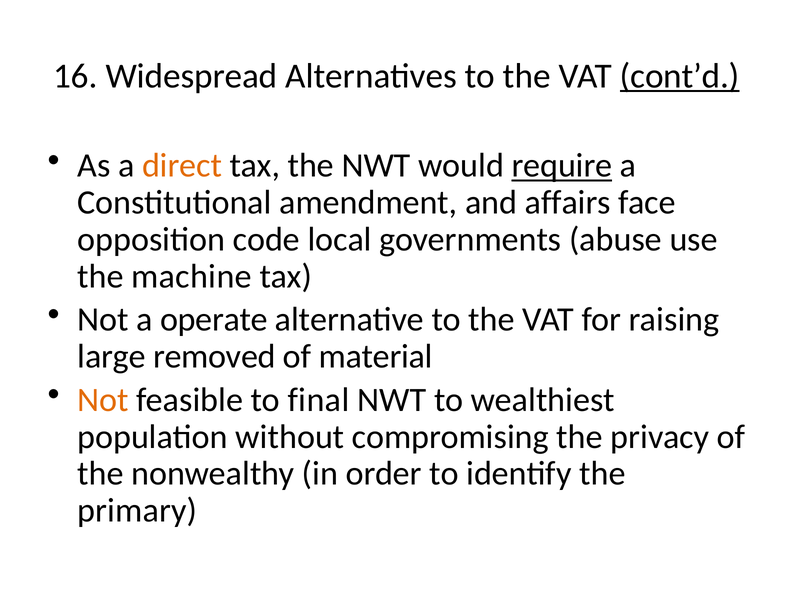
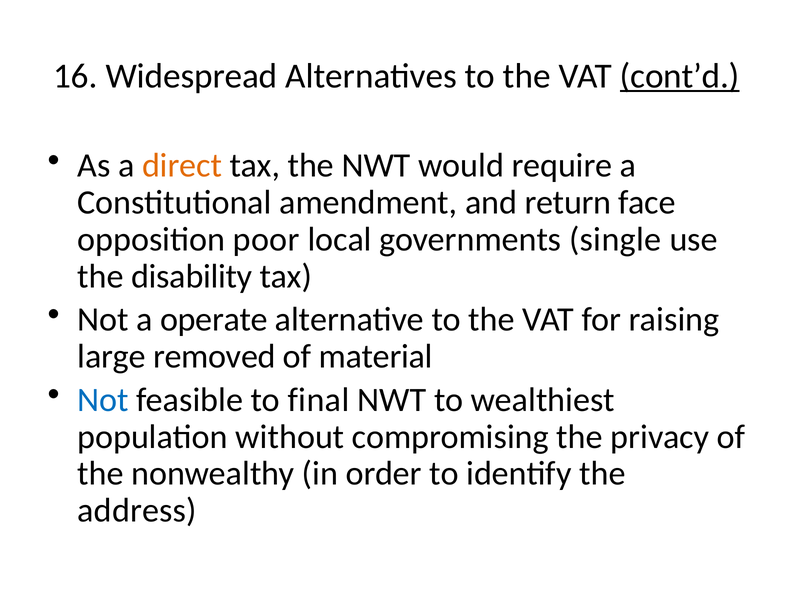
require underline: present -> none
affairs: affairs -> return
code: code -> poor
abuse: abuse -> single
machine: machine -> disability
Not at (103, 400) colour: orange -> blue
primary: primary -> address
